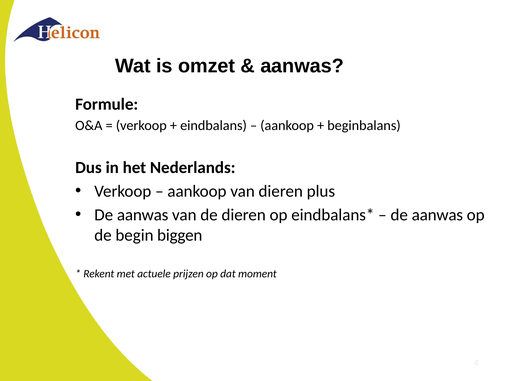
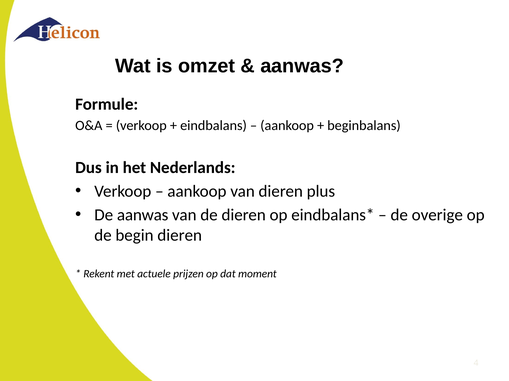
aanwas at (437, 215): aanwas -> overige
begin biggen: biggen -> dieren
